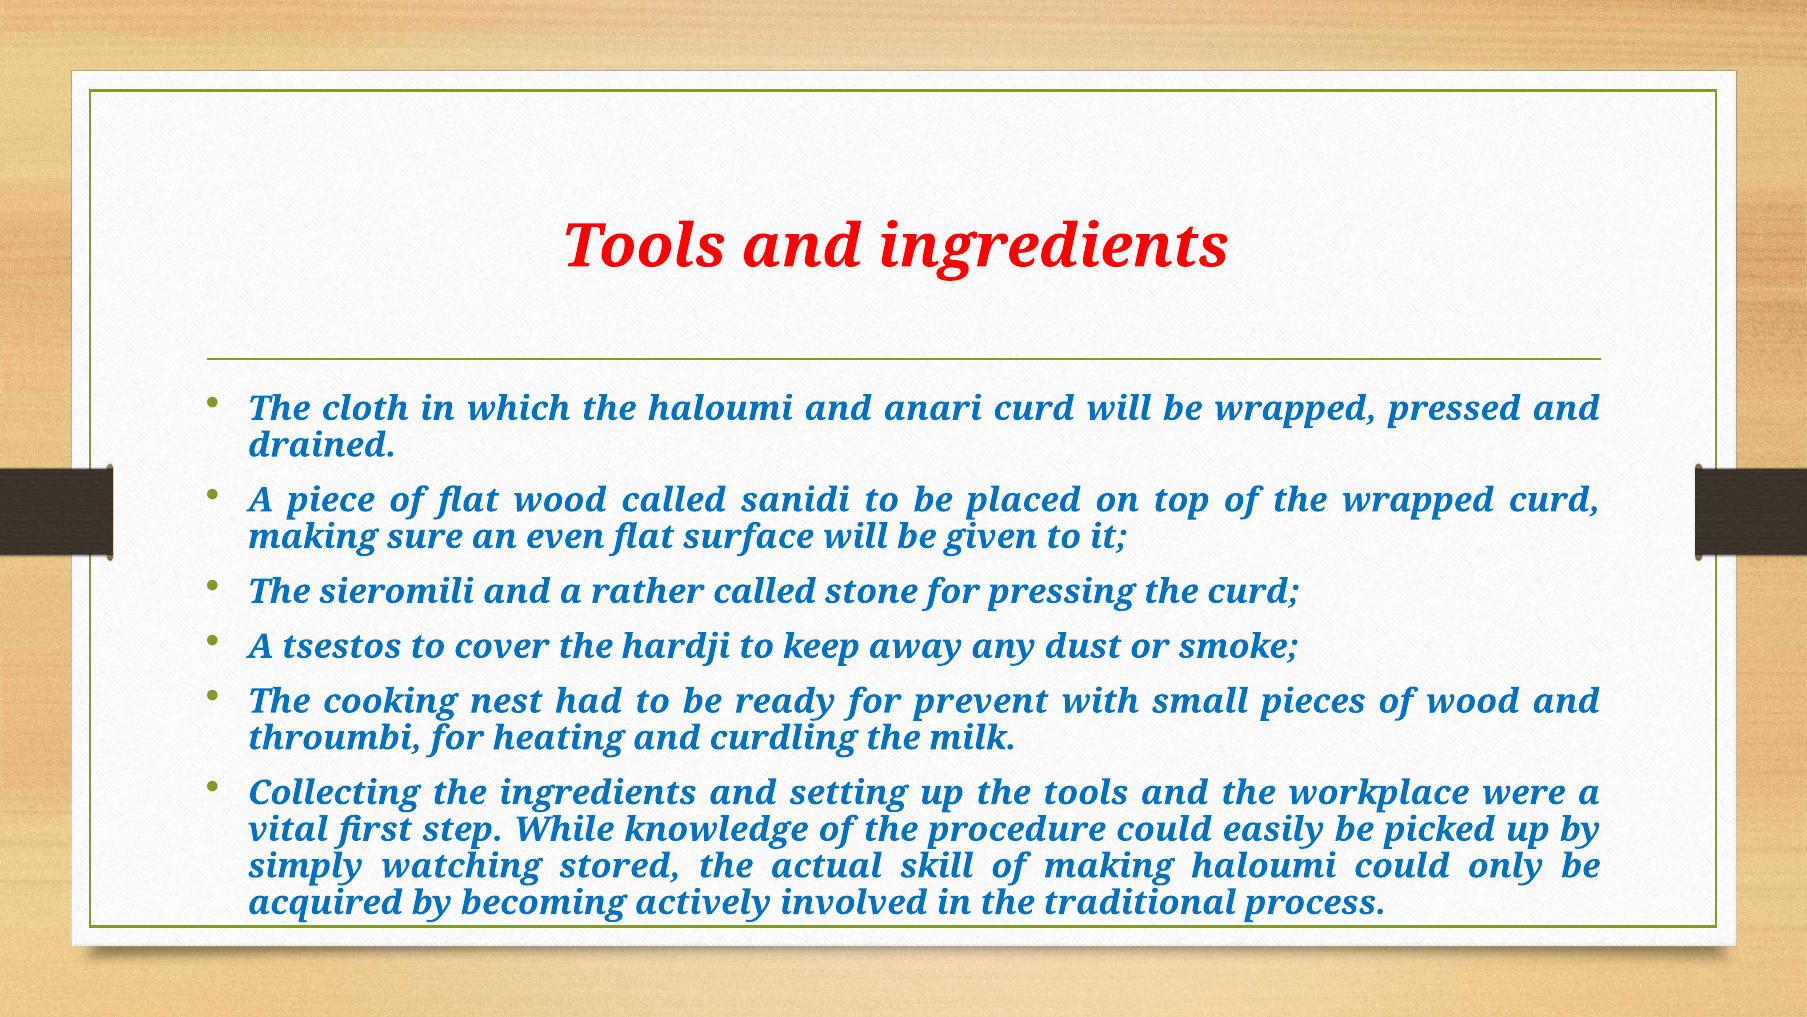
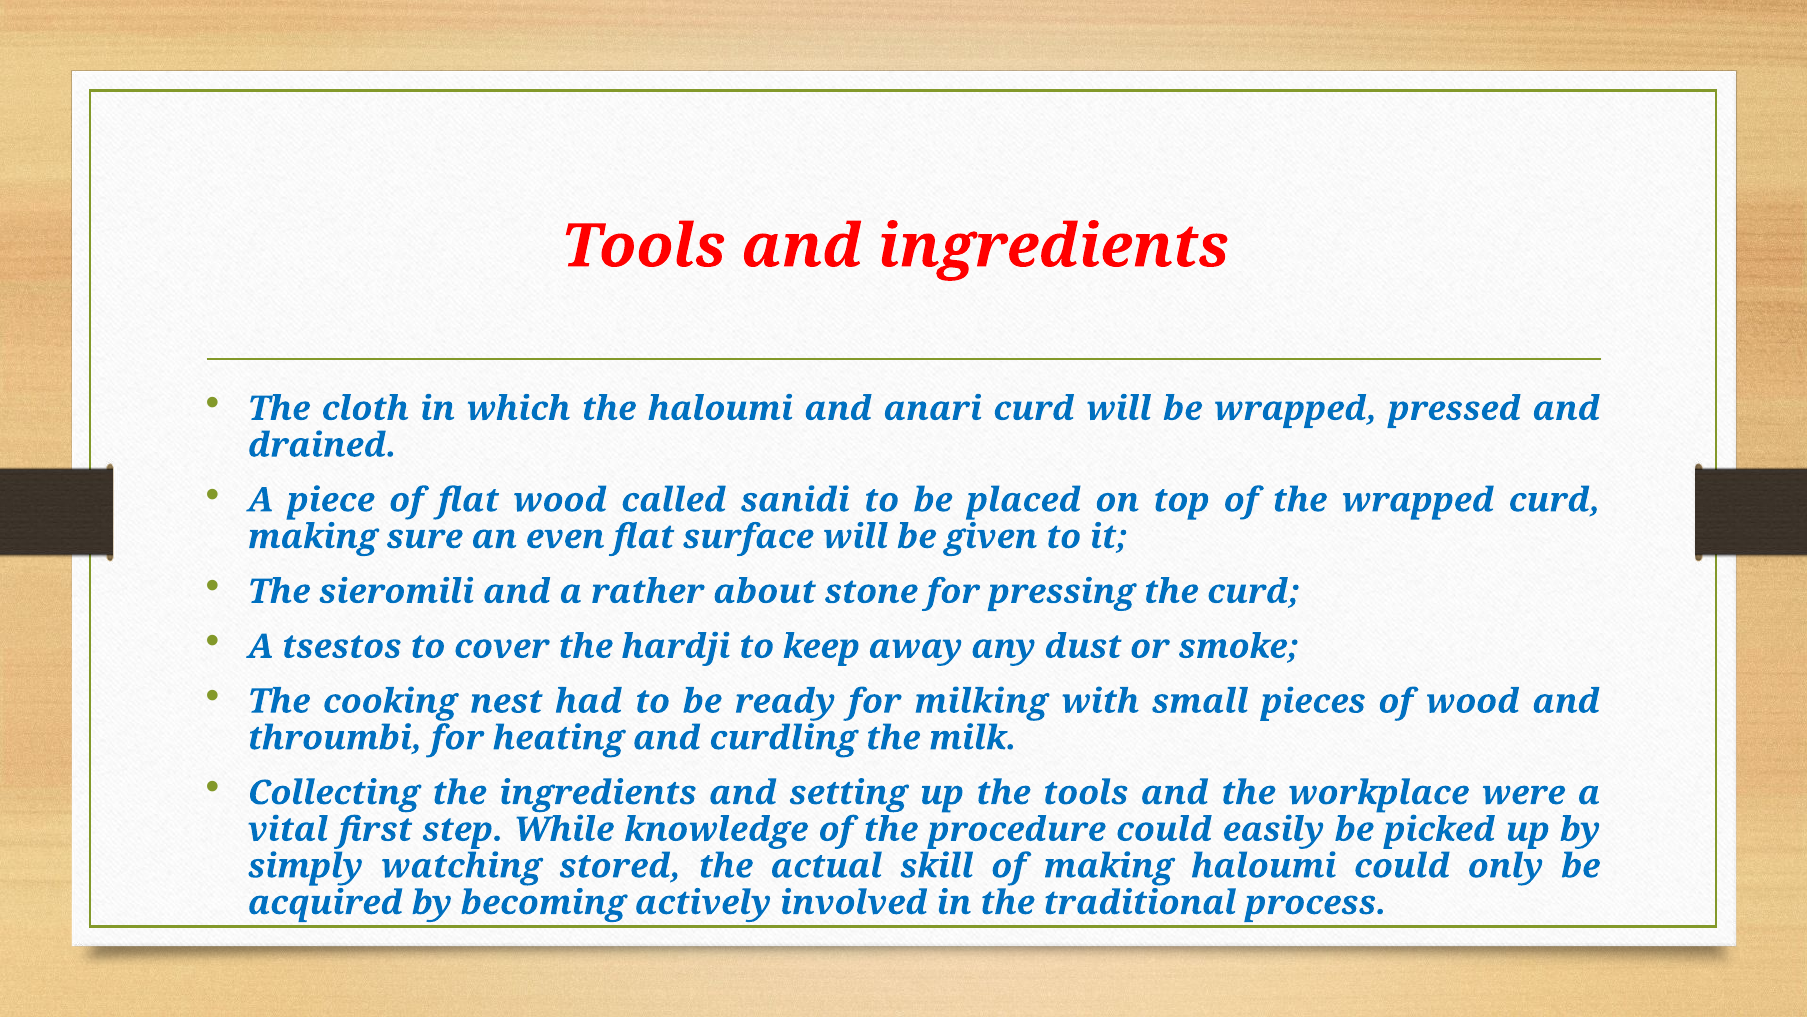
rather called: called -> about
prevent: prevent -> milking
